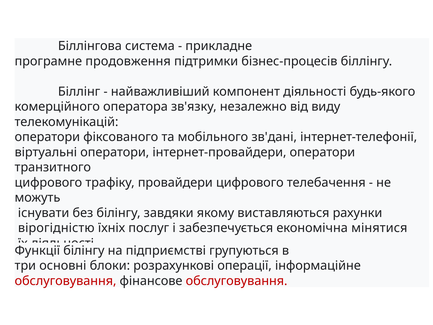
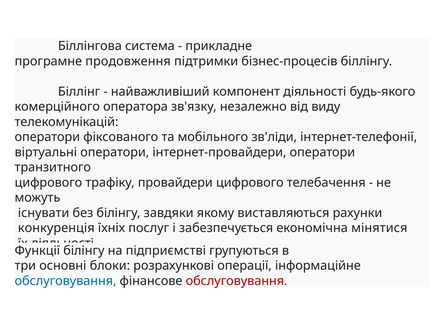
зв'дані: зв'дані -> зв'ліди
вірогідністю: вірогідністю -> конкуренція
обслуговування at (66, 281) colour: red -> blue
